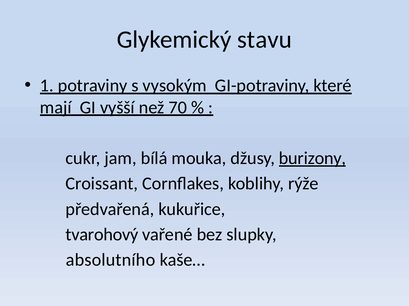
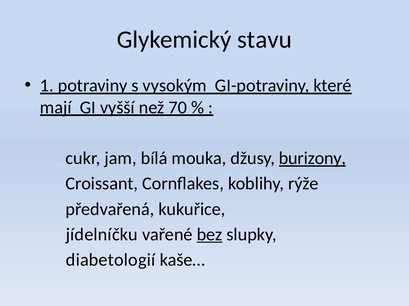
tvarohový: tvarohový -> jídelníčku
bez underline: none -> present
absolutního: absolutního -> diabetologií
